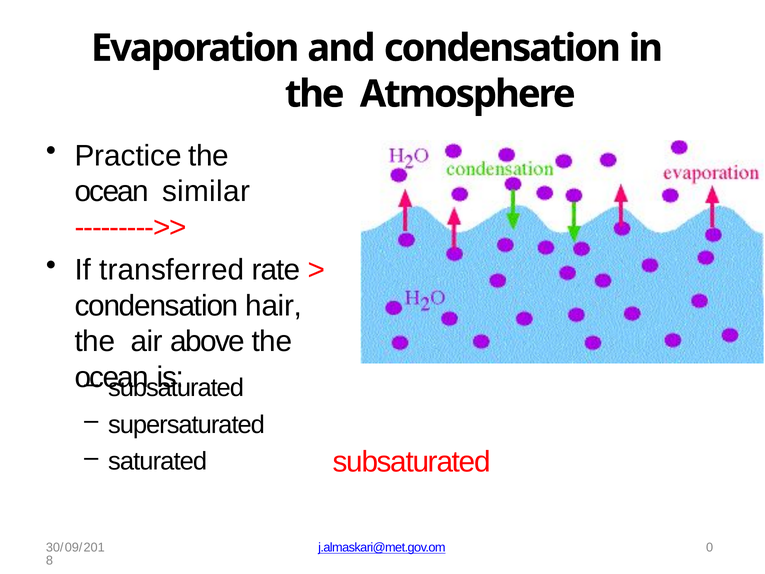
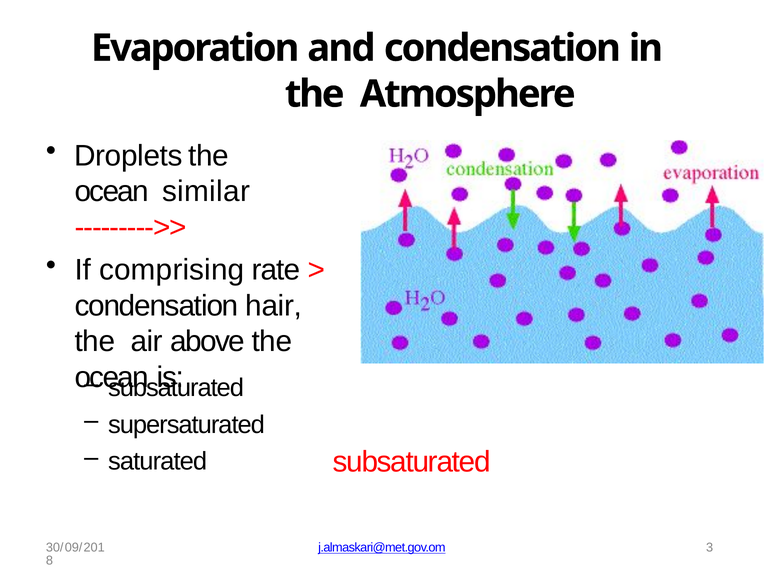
Practice: Practice -> Droplets
transferred: transferred -> comprising
0: 0 -> 3
